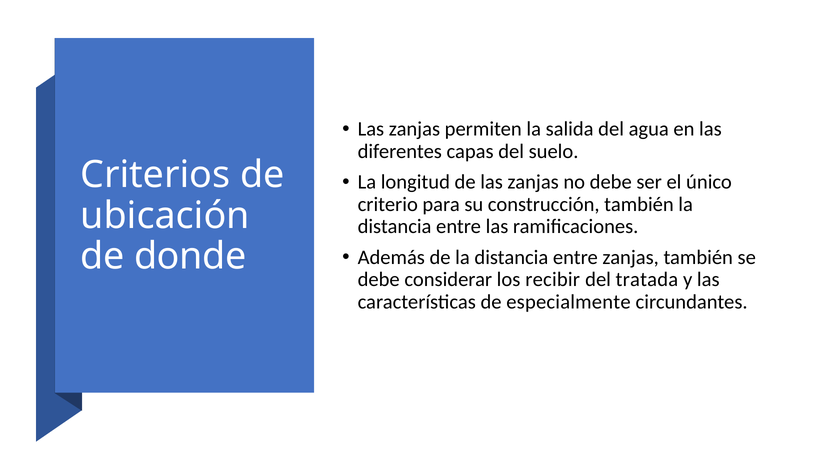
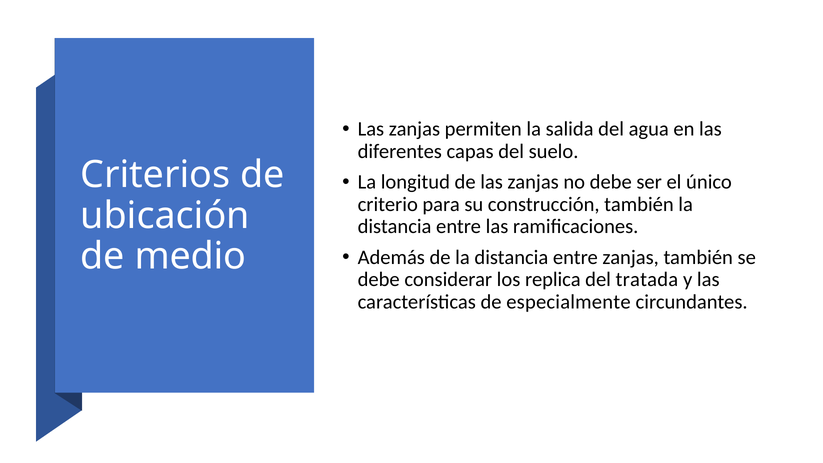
donde: donde -> medio
recibir: recibir -> replica
